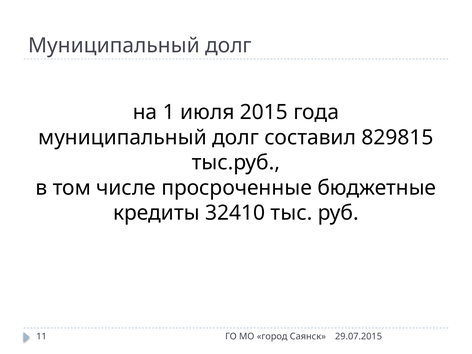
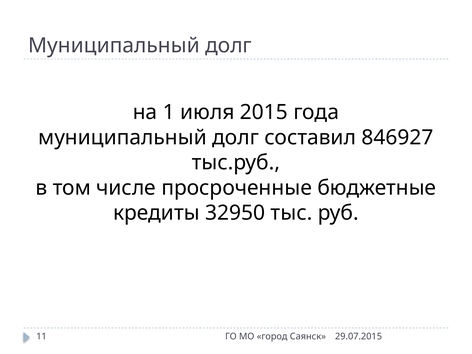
829815: 829815 -> 846927
32410: 32410 -> 32950
